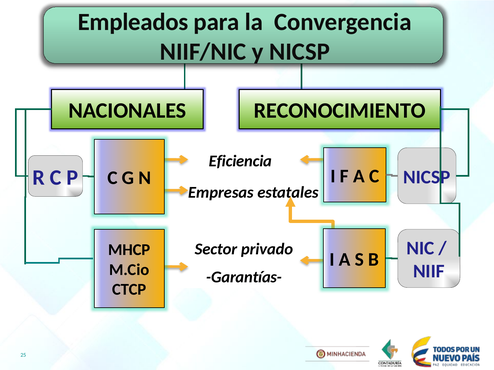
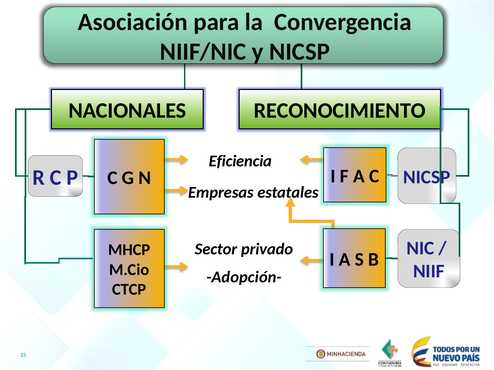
Empleados: Empleados -> Asociación
Garantías-: Garantías- -> Adopción-
